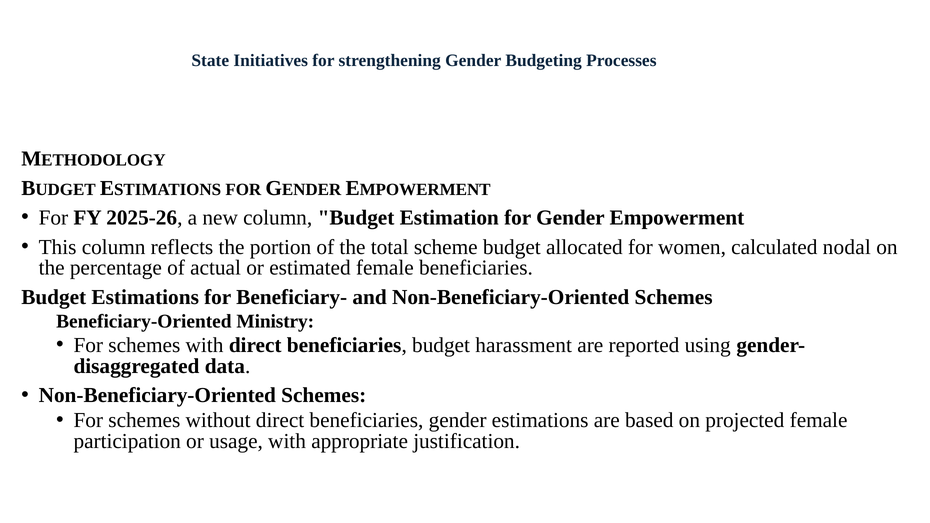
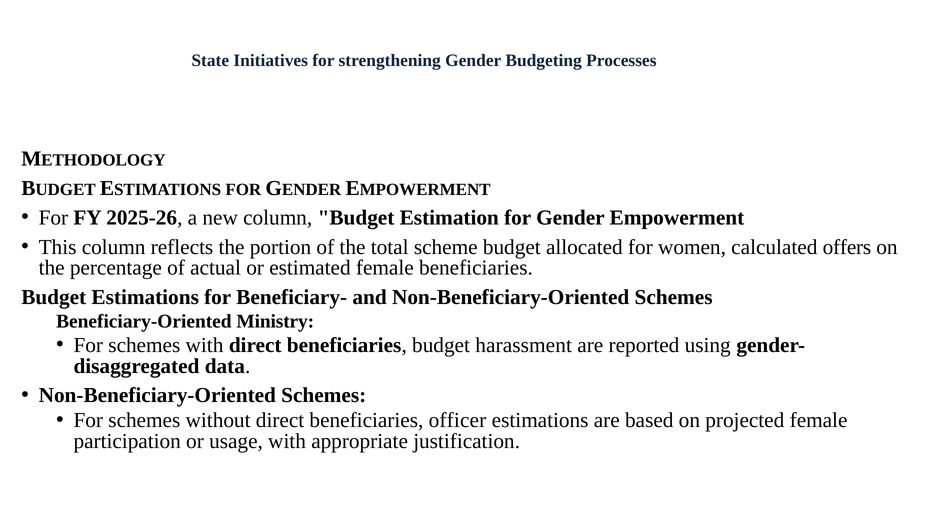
nodal: nodal -> offers
beneficiaries gender: gender -> officer
